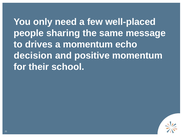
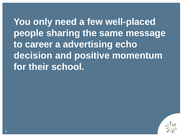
drives: drives -> career
a momentum: momentum -> advertising
